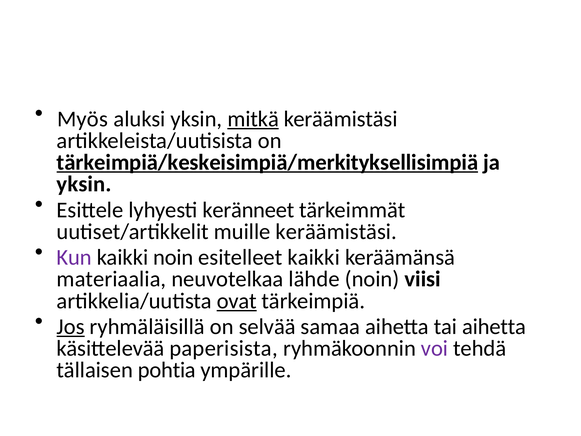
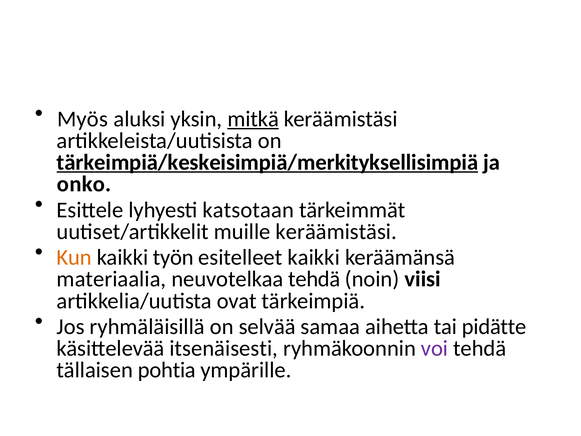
yksin at (84, 184): yksin -> onko
keränneet: keränneet -> katsotaan
Kun colour: purple -> orange
kaikki noin: noin -> työn
neuvotelkaa lähde: lähde -> tehdä
ovat underline: present -> none
Jos underline: present -> none
tai aihetta: aihetta -> pidätte
paperisista: paperisista -> itsenäisesti
